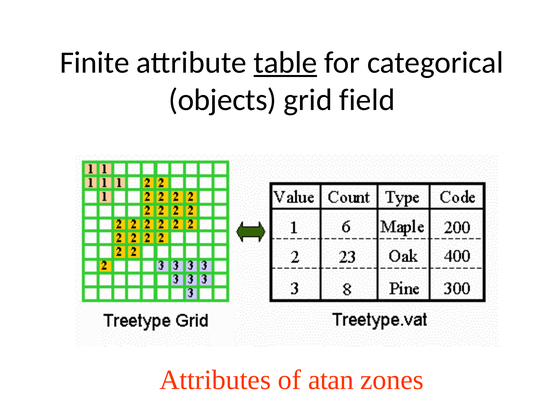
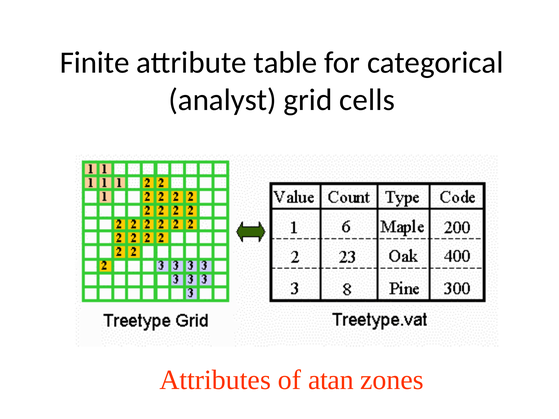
table underline: present -> none
objects: objects -> analyst
field: field -> cells
